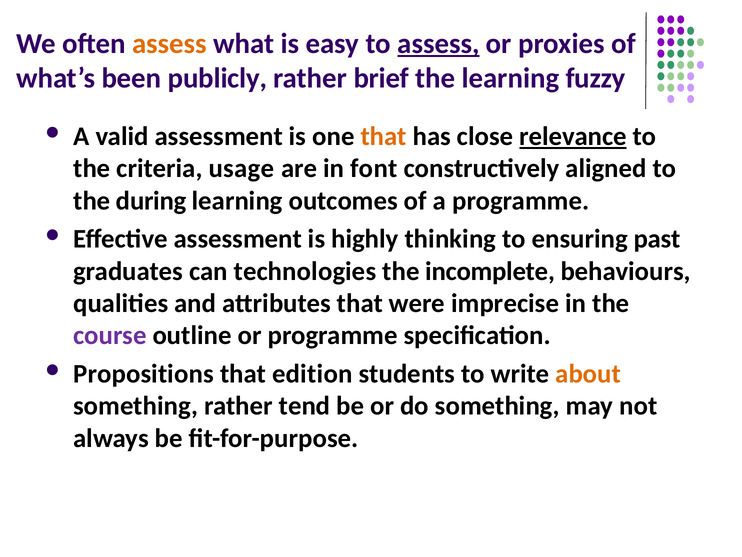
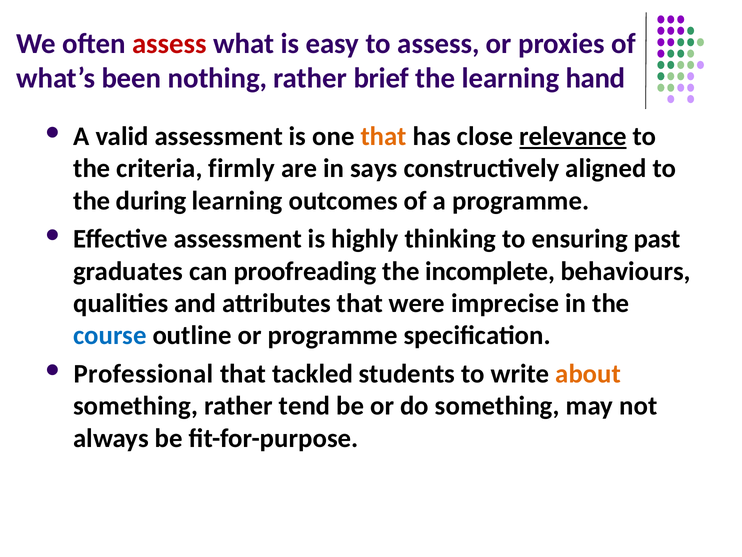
assess at (169, 43) colour: orange -> red
assess at (438, 43) underline: present -> none
publicly: publicly -> nothing
fuzzy: fuzzy -> hand
usage: usage -> firmly
font: font -> says
technologies: technologies -> proofreading
course colour: purple -> blue
Propositions: Propositions -> Professional
edition: edition -> tackled
